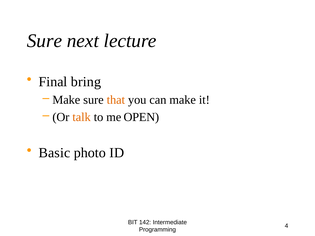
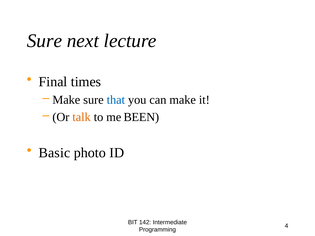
bring: bring -> times
that colour: orange -> blue
OPEN: OPEN -> BEEN
